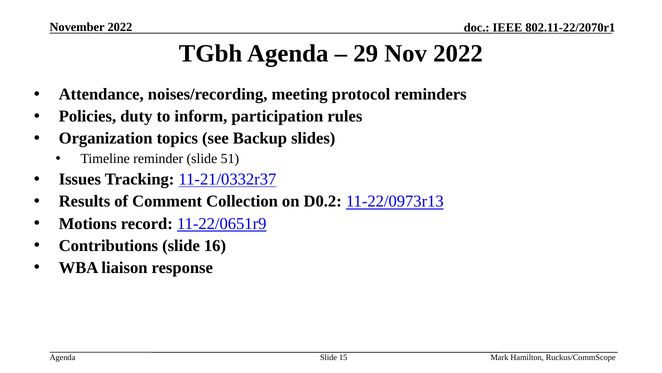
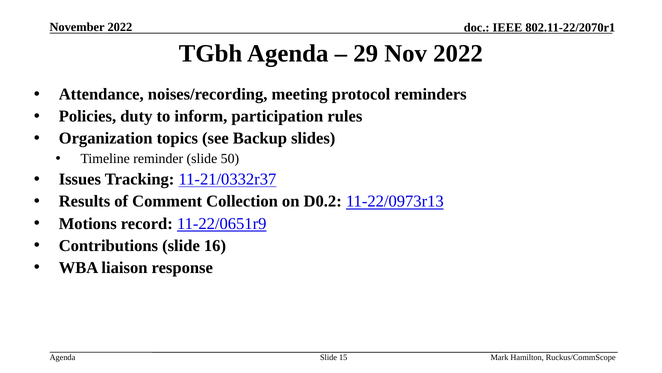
51: 51 -> 50
